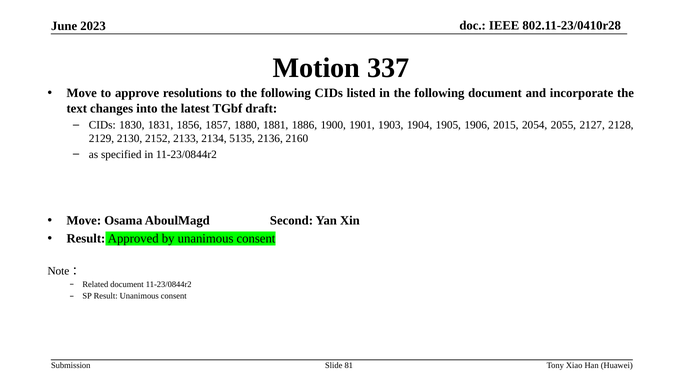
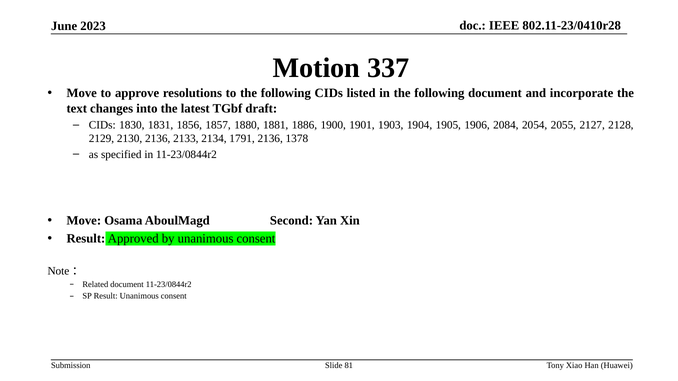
2015: 2015 -> 2084
2130 2152: 2152 -> 2136
5135: 5135 -> 1791
2160: 2160 -> 1378
